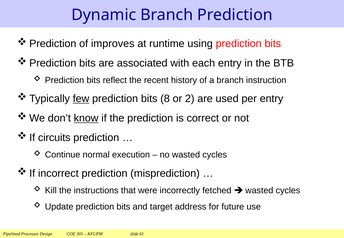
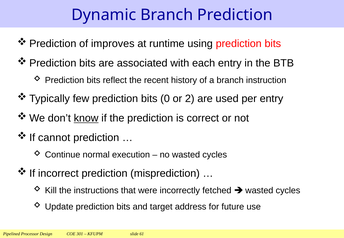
few underline: present -> none
8: 8 -> 0
circuits: circuits -> cannot
